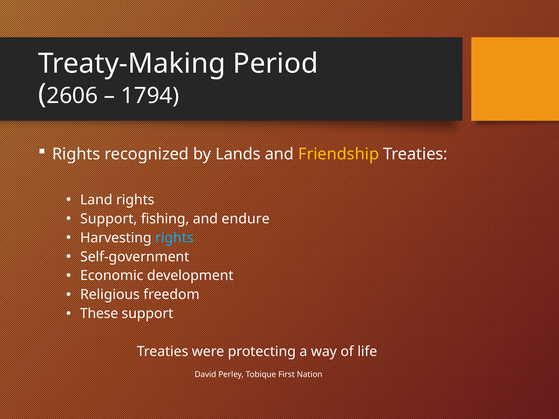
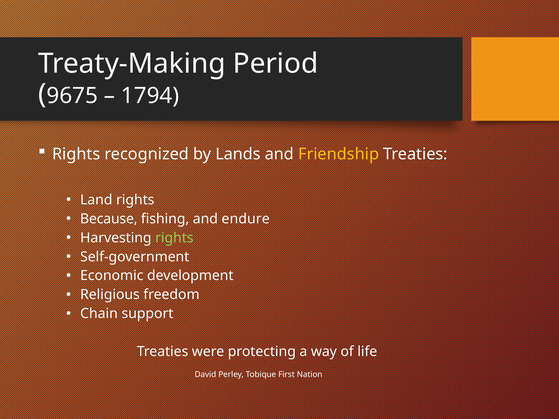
2606: 2606 -> 9675
Support at (109, 219): Support -> Because
rights at (174, 238) colour: light blue -> light green
These: These -> Chain
